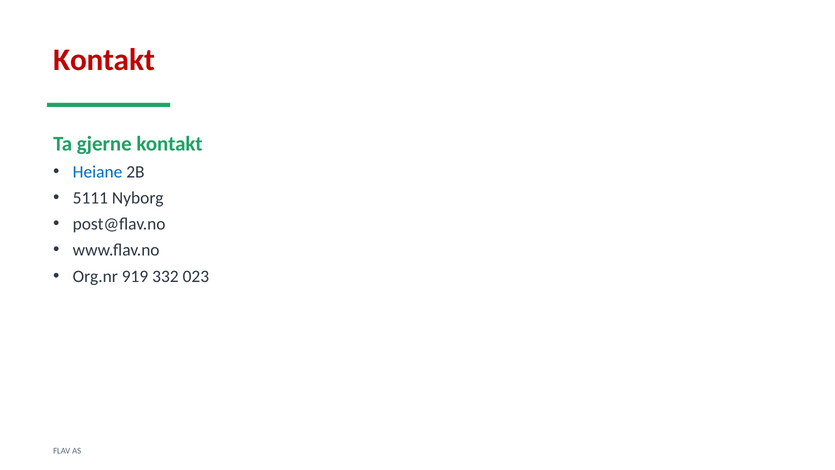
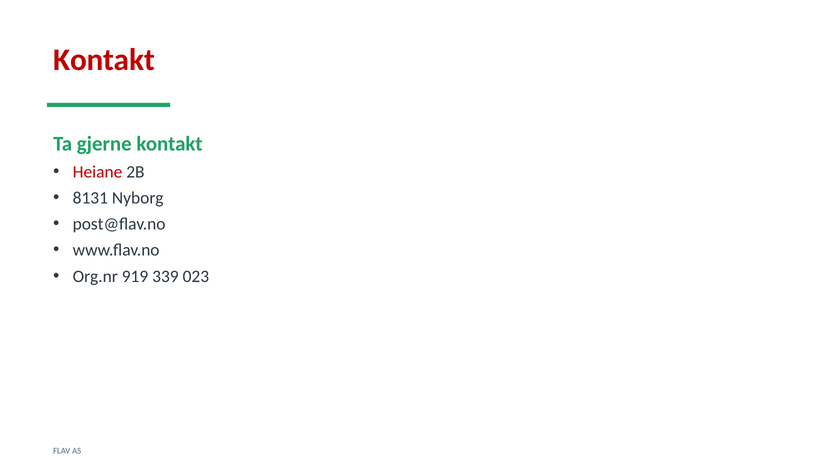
Heiane colour: blue -> red
5111: 5111 -> 8131
332: 332 -> 339
